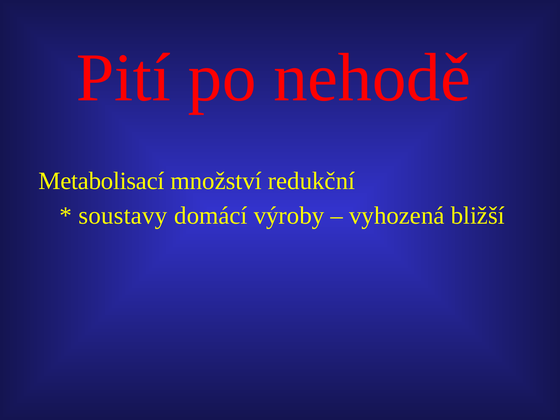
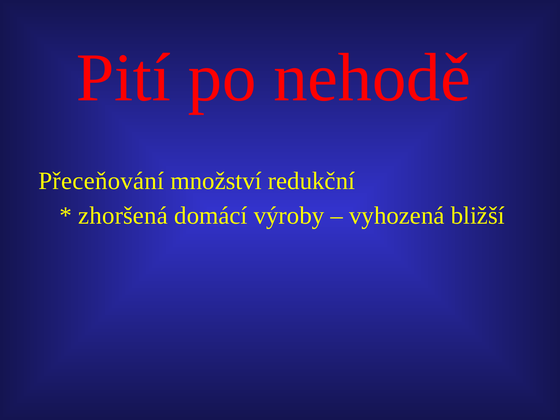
Metabolisací: Metabolisací -> Přeceňování
soustavy: soustavy -> zhoršená
